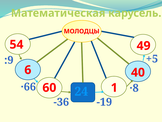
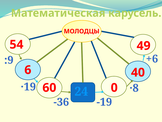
+5: +5 -> +6
·66: ·66 -> ·19
1: 1 -> 0
